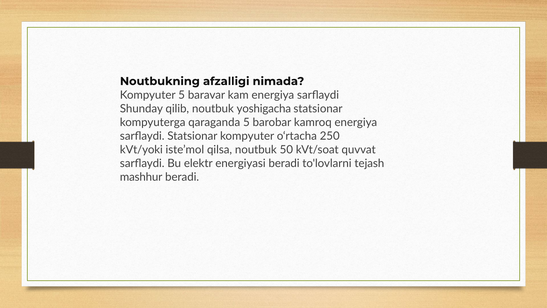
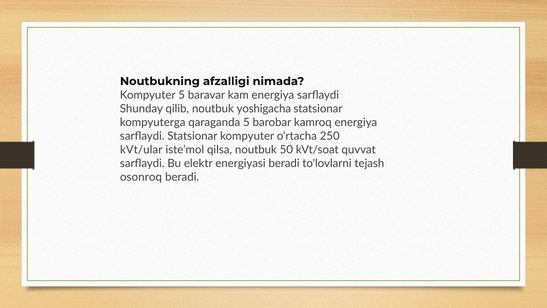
kVt/yoki: kVt/yoki -> kVt/ular
mashhur: mashhur -> osonroq
